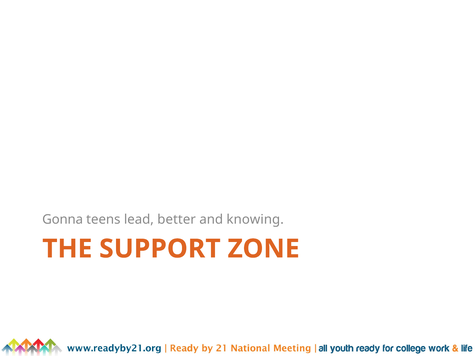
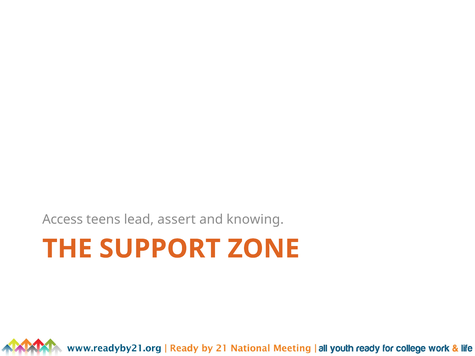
Gonna: Gonna -> Access
better: better -> assert
